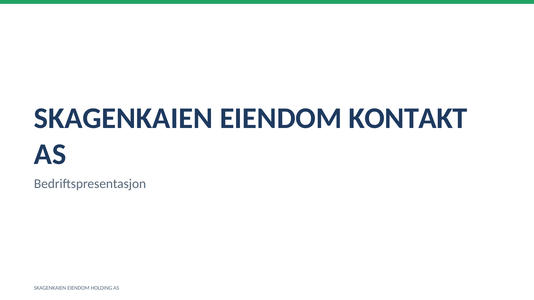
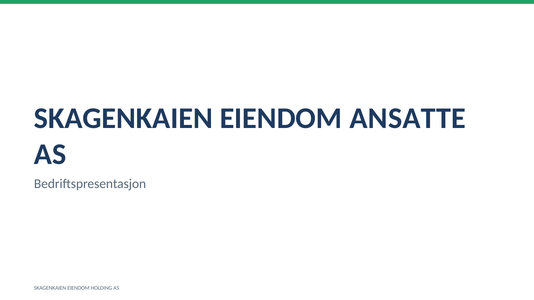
KONTAKT: KONTAKT -> ANSATTE
